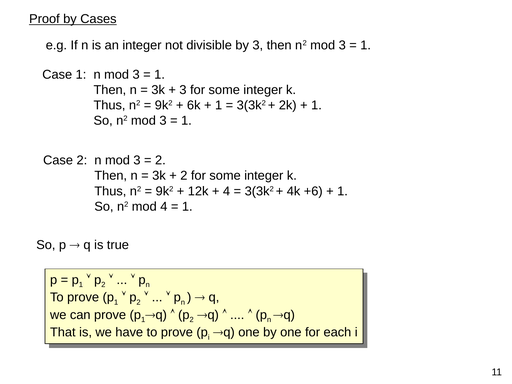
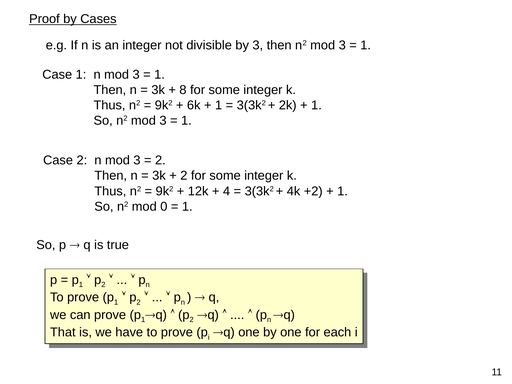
3 at (183, 90): 3 -> 8
+6: +6 -> +2
mod 4: 4 -> 0
